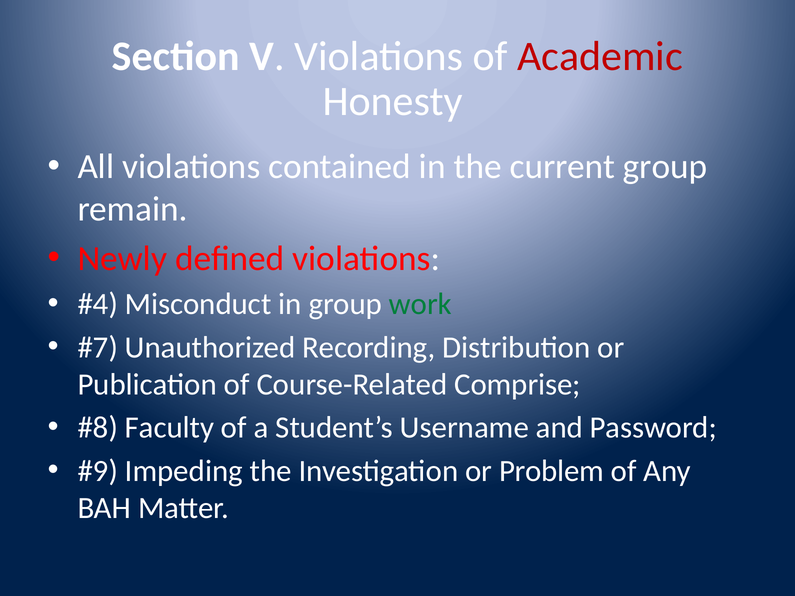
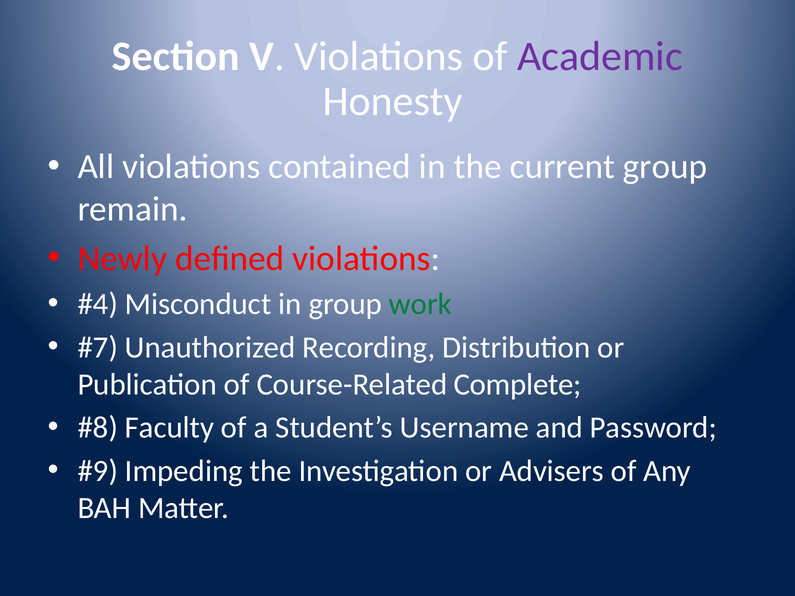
Academic colour: red -> purple
Comprise: Comprise -> Complete
Problem: Problem -> Advisers
